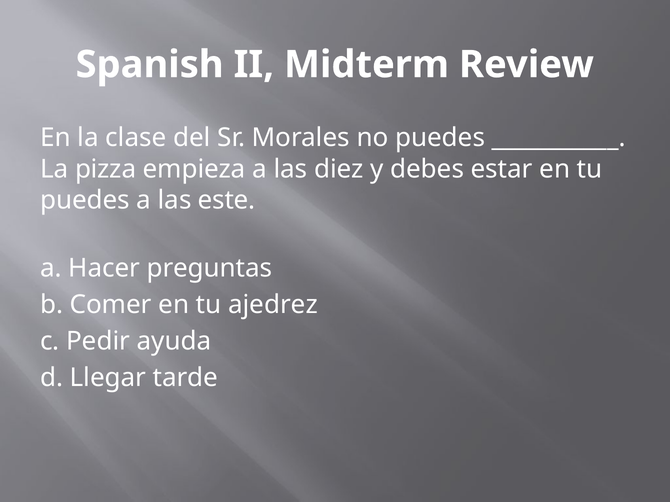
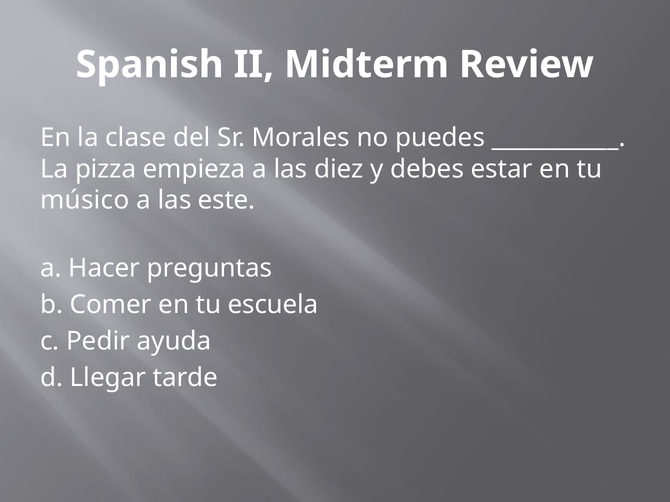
puedes at (85, 201): puedes -> músico
ajedrez: ajedrez -> escuela
